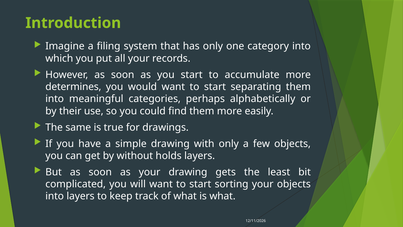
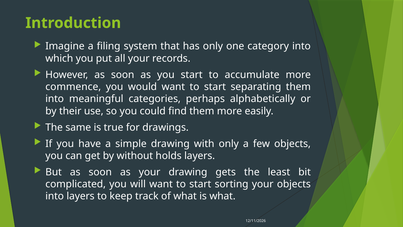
determines: determines -> commence
